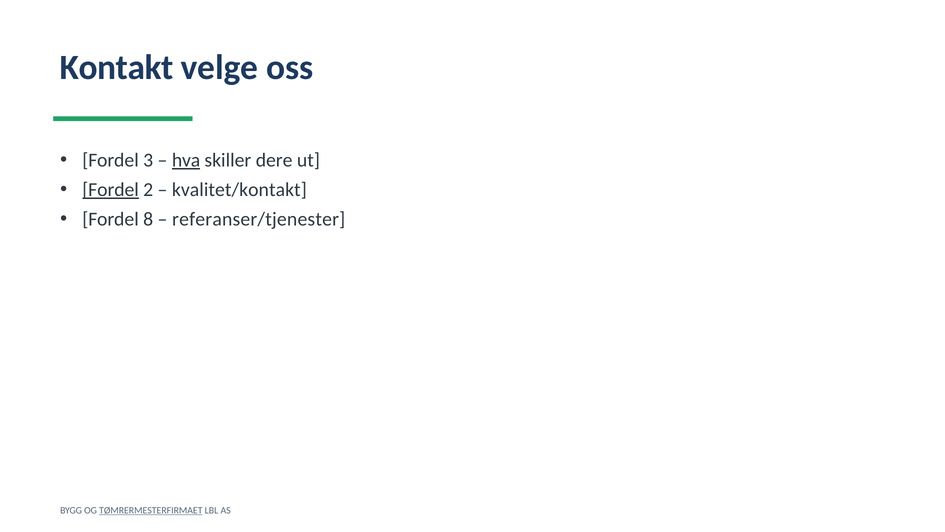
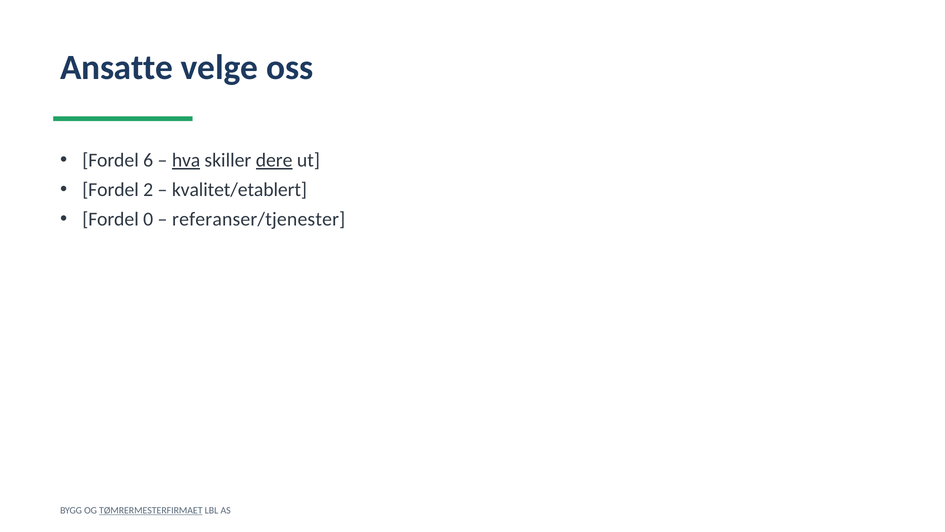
Kontakt: Kontakt -> Ansatte
3: 3 -> 6
dere underline: none -> present
Fordel at (111, 190) underline: present -> none
kvalitet/kontakt: kvalitet/kontakt -> kvalitet/etablert
8: 8 -> 0
